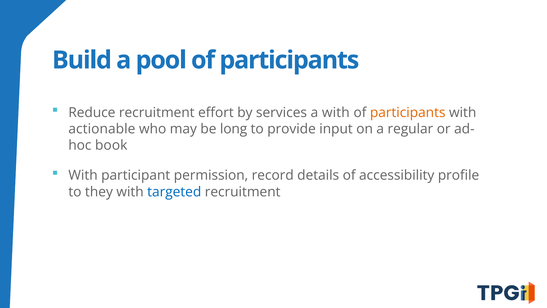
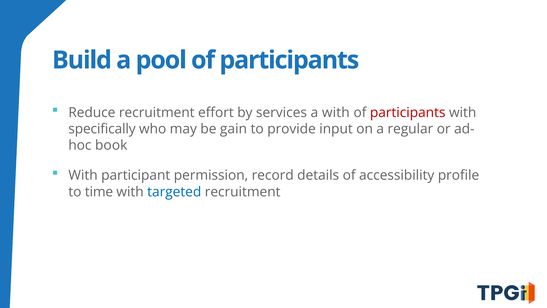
participants at (408, 112) colour: orange -> red
actionable: actionable -> specifically
long: long -> gain
they: they -> time
